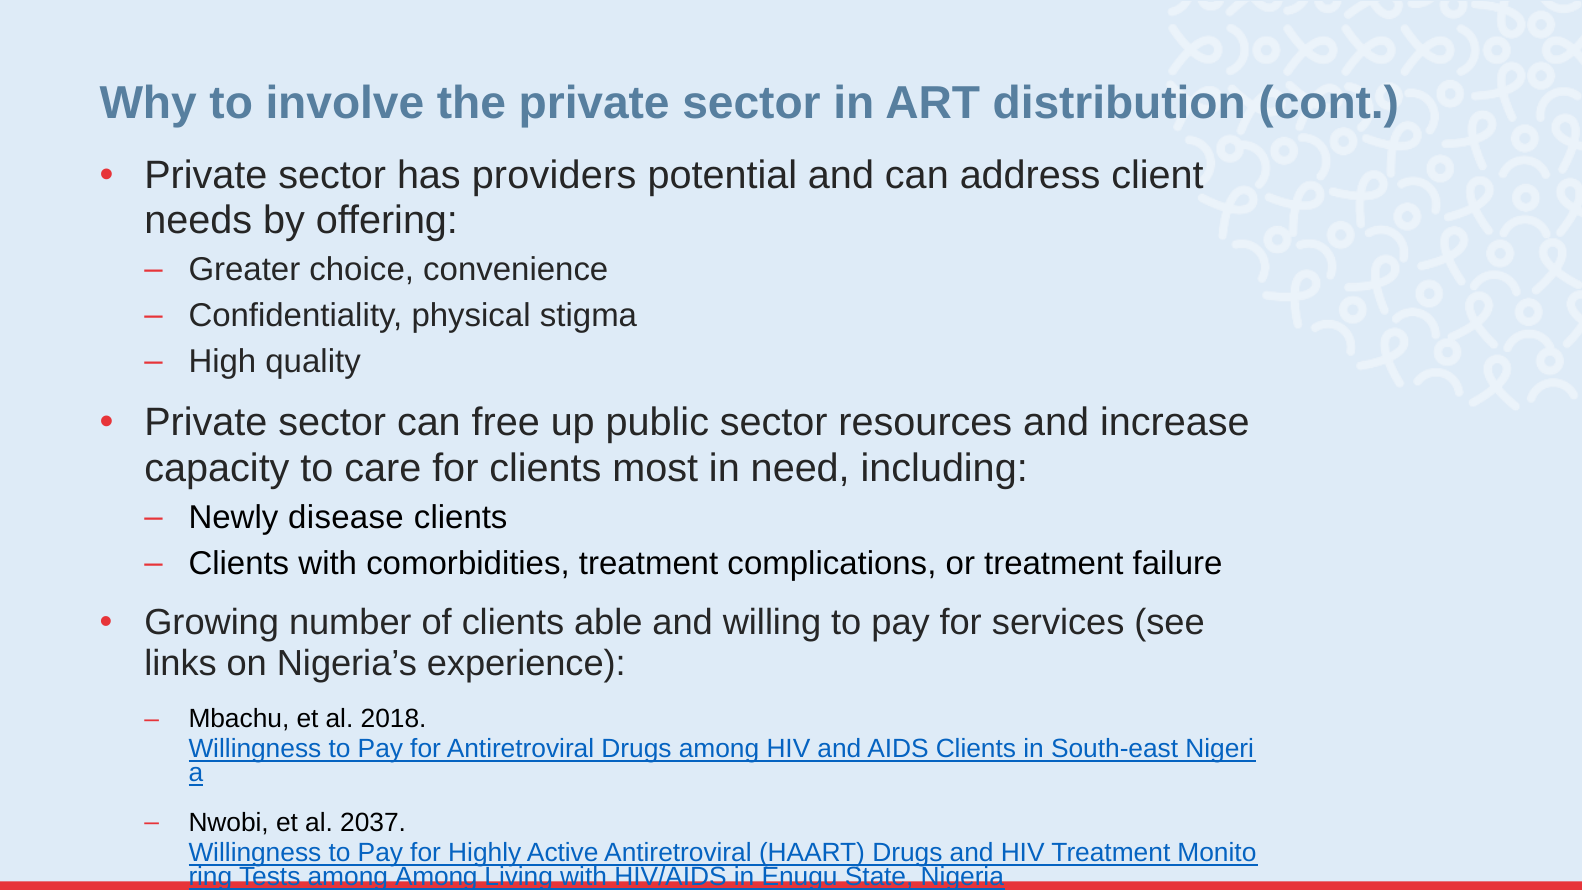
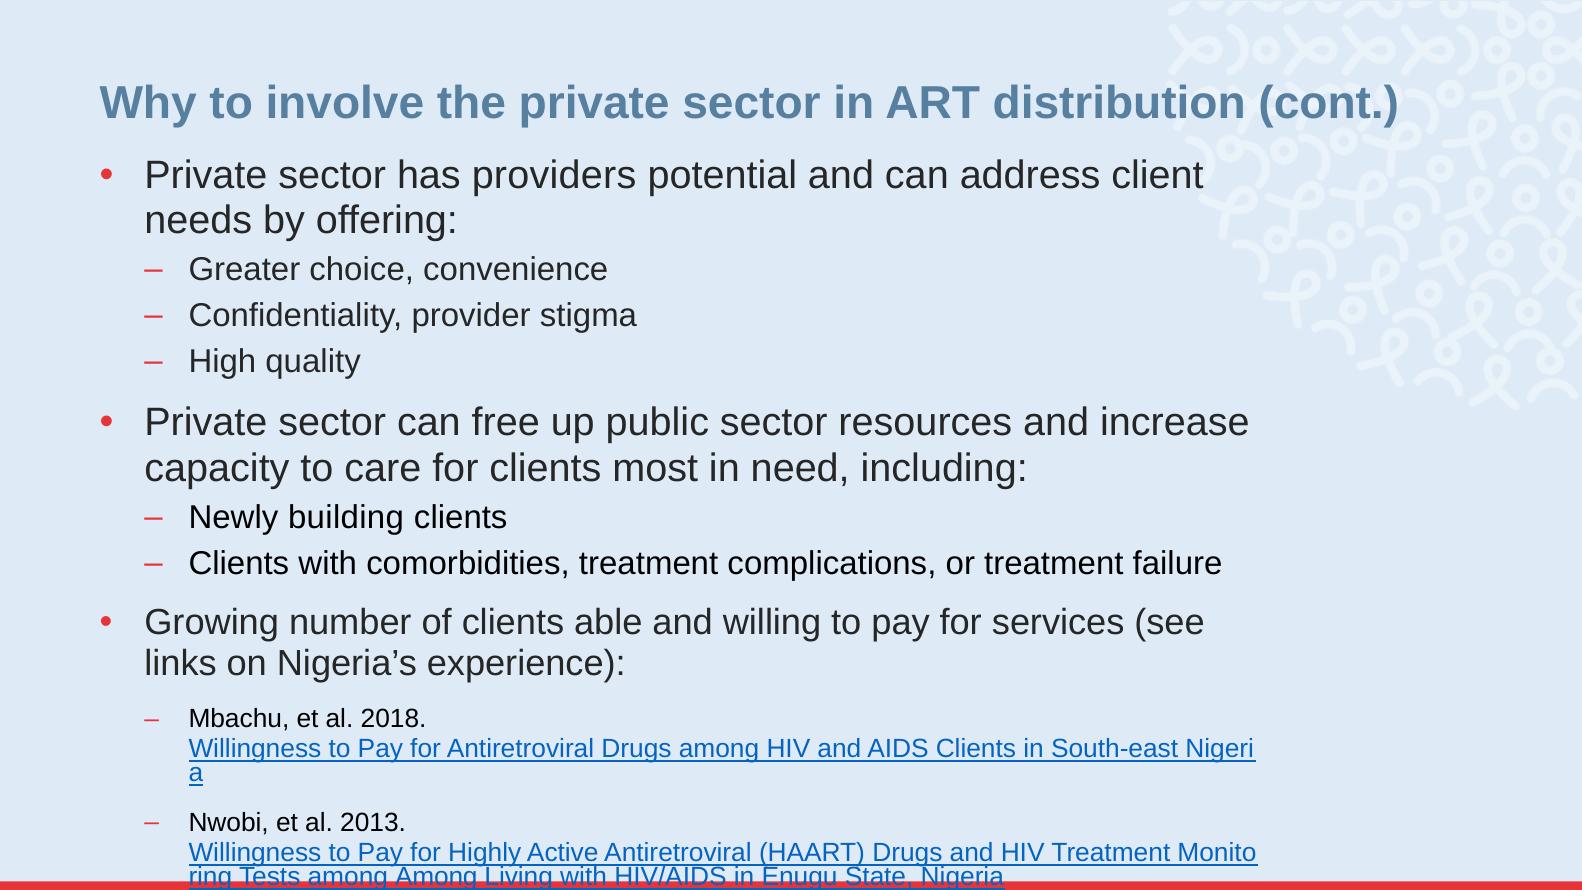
physical: physical -> provider
disease: disease -> building
2037: 2037 -> 2013
